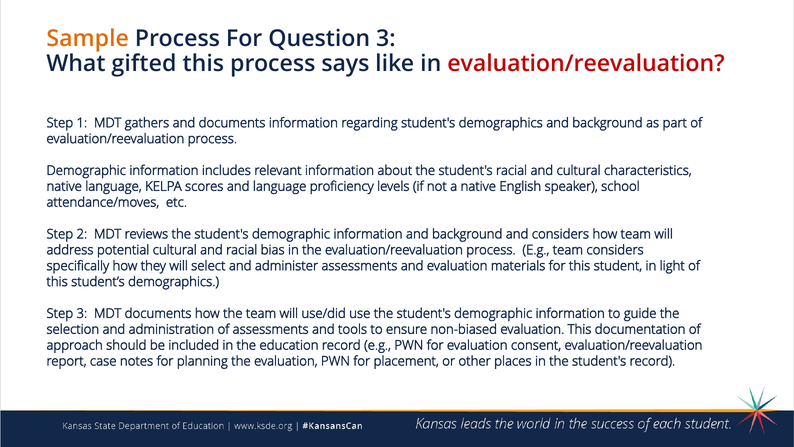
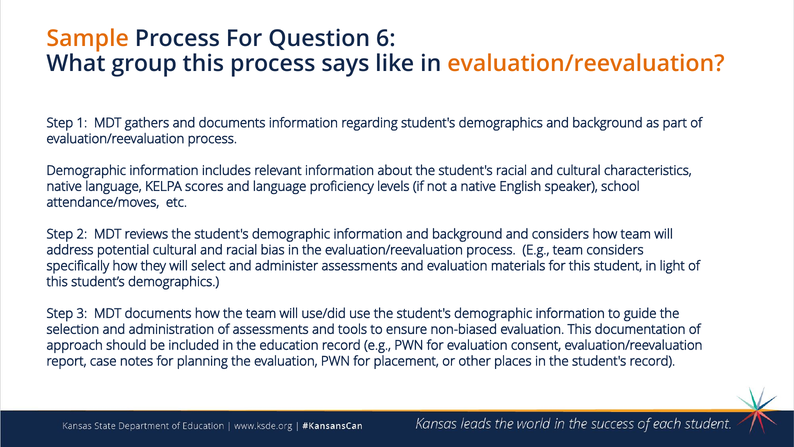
Question 3: 3 -> 6
gifted: gifted -> group
evaluation/reevaluation at (586, 63) colour: red -> orange
